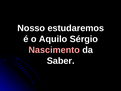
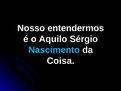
estudaremos: estudaremos -> entendermos
Nascimento colour: pink -> light blue
Saber: Saber -> Coisa
